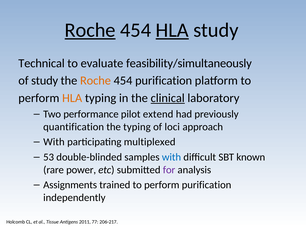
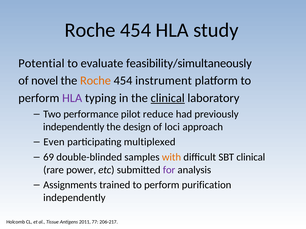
Roche at (90, 30) underline: present -> none
HLA at (172, 30) underline: present -> none
Technical: Technical -> Potential
of study: study -> novel
454 purification: purification -> instrument
HLA at (72, 98) colour: orange -> purple
extend: extend -> reduce
quantification at (74, 127): quantification -> independently
the typing: typing -> design
With at (54, 142): With -> Even
53: 53 -> 69
with at (171, 157) colour: blue -> orange
SBT known: known -> clinical
